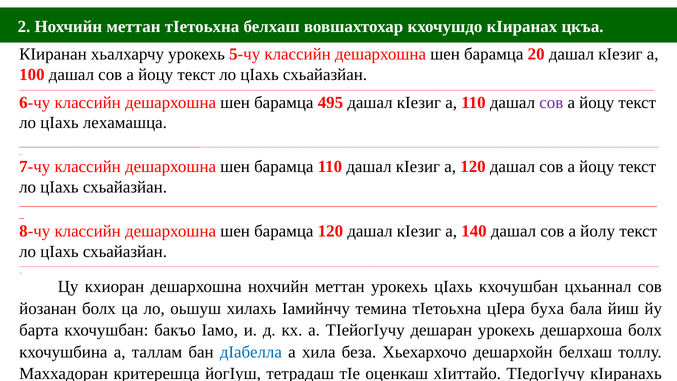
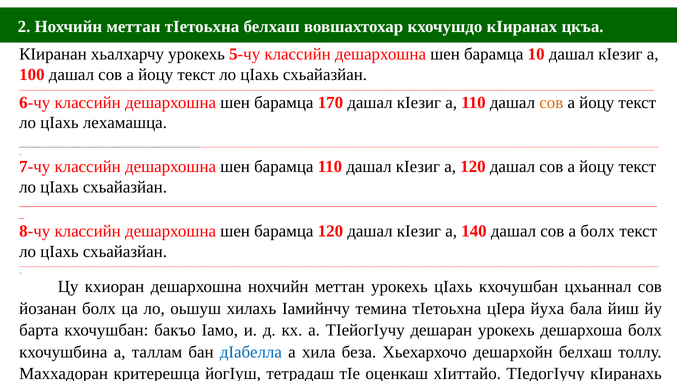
20: 20 -> 10
495: 495 -> 170
сов at (551, 102) colour: purple -> orange
а йолу: йолу -> болх
буха: буха -> йуха
